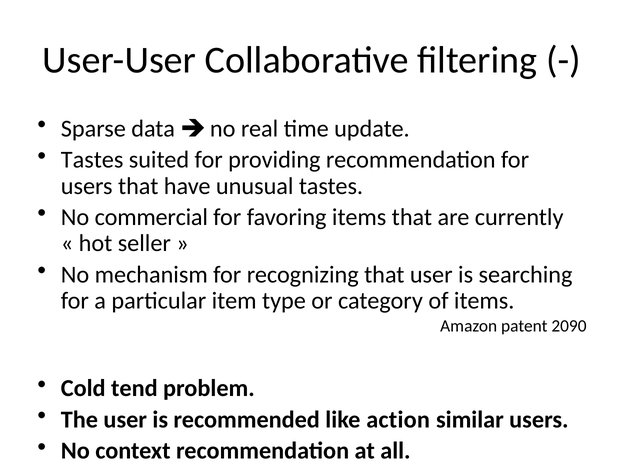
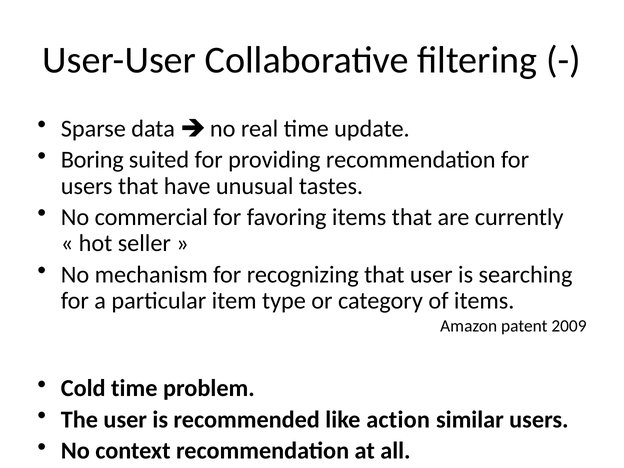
Tastes at (92, 160): Tastes -> Boring
2090: 2090 -> 2009
Cold tend: tend -> time
